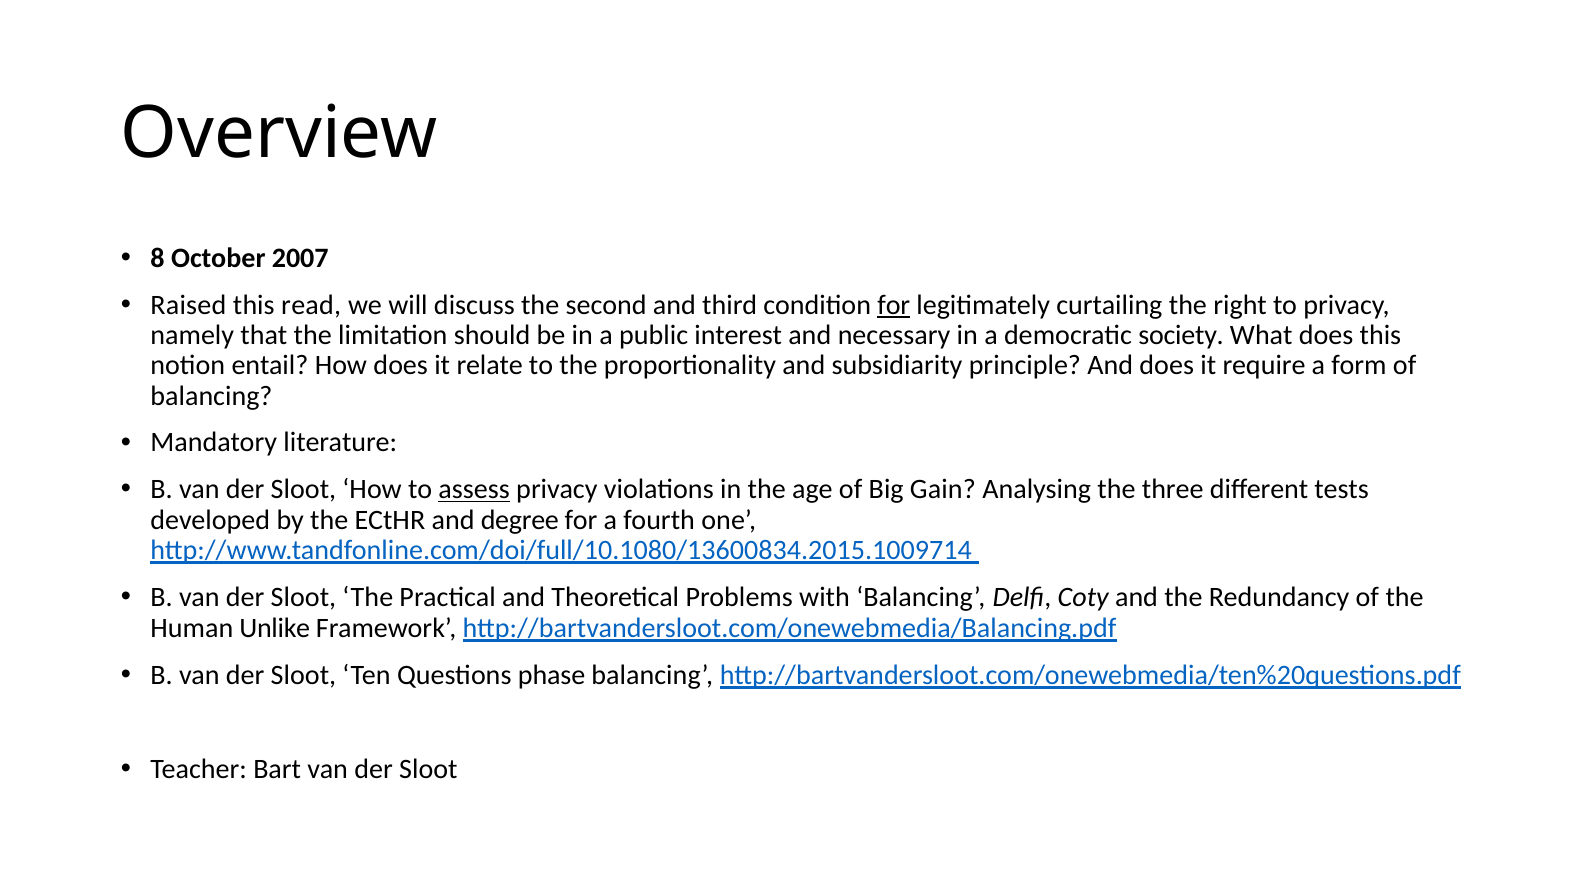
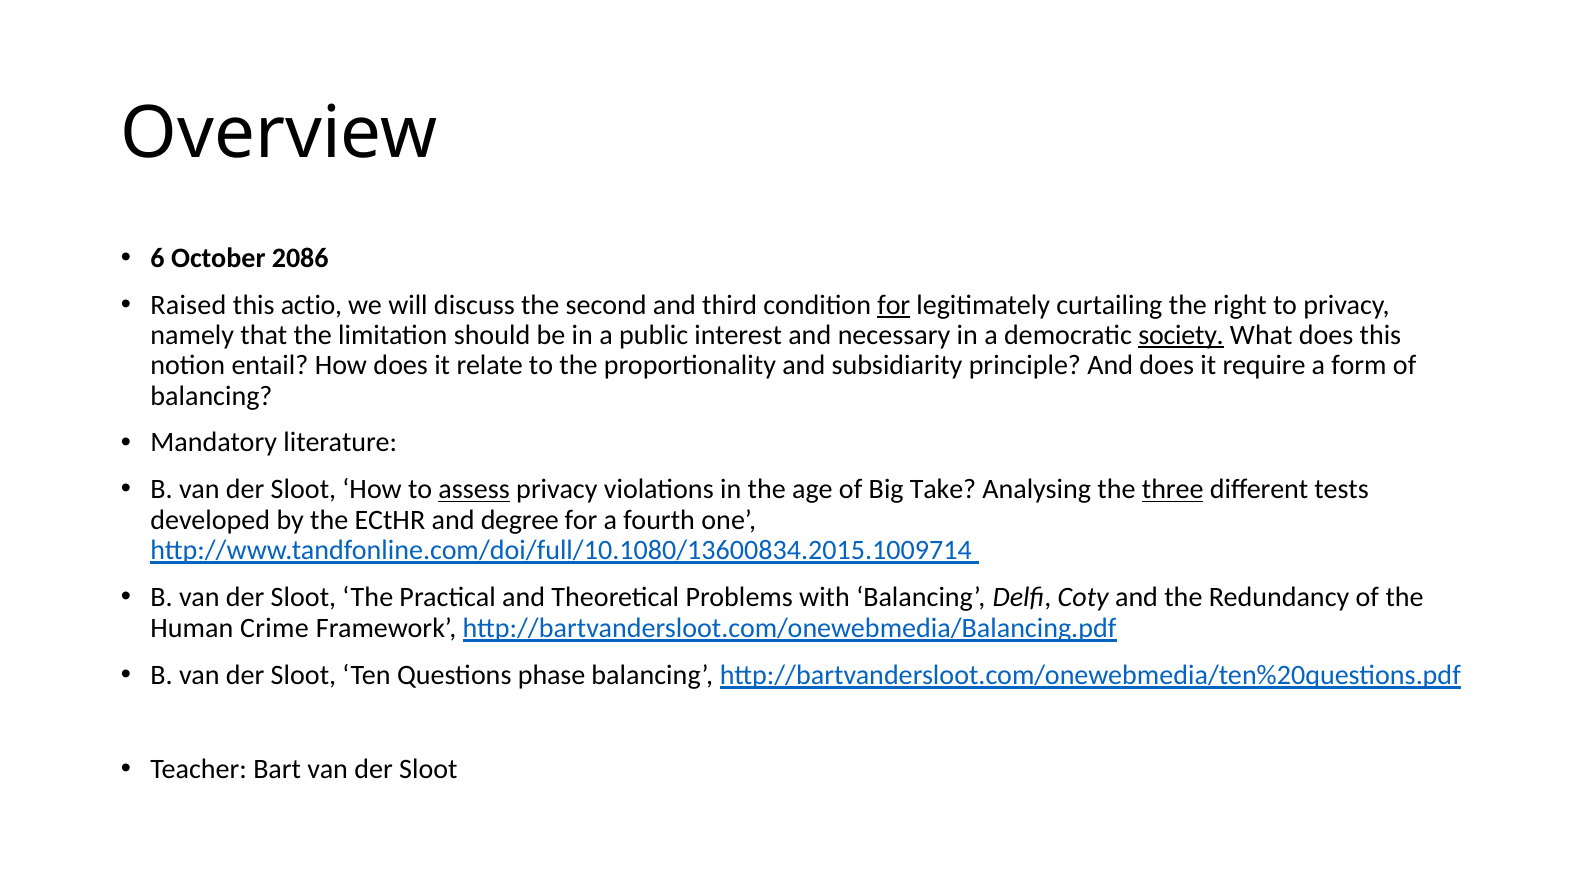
8: 8 -> 6
2007: 2007 -> 2086
read: read -> actio
society underline: none -> present
Gain: Gain -> Take
three underline: none -> present
Unlike: Unlike -> Crime
